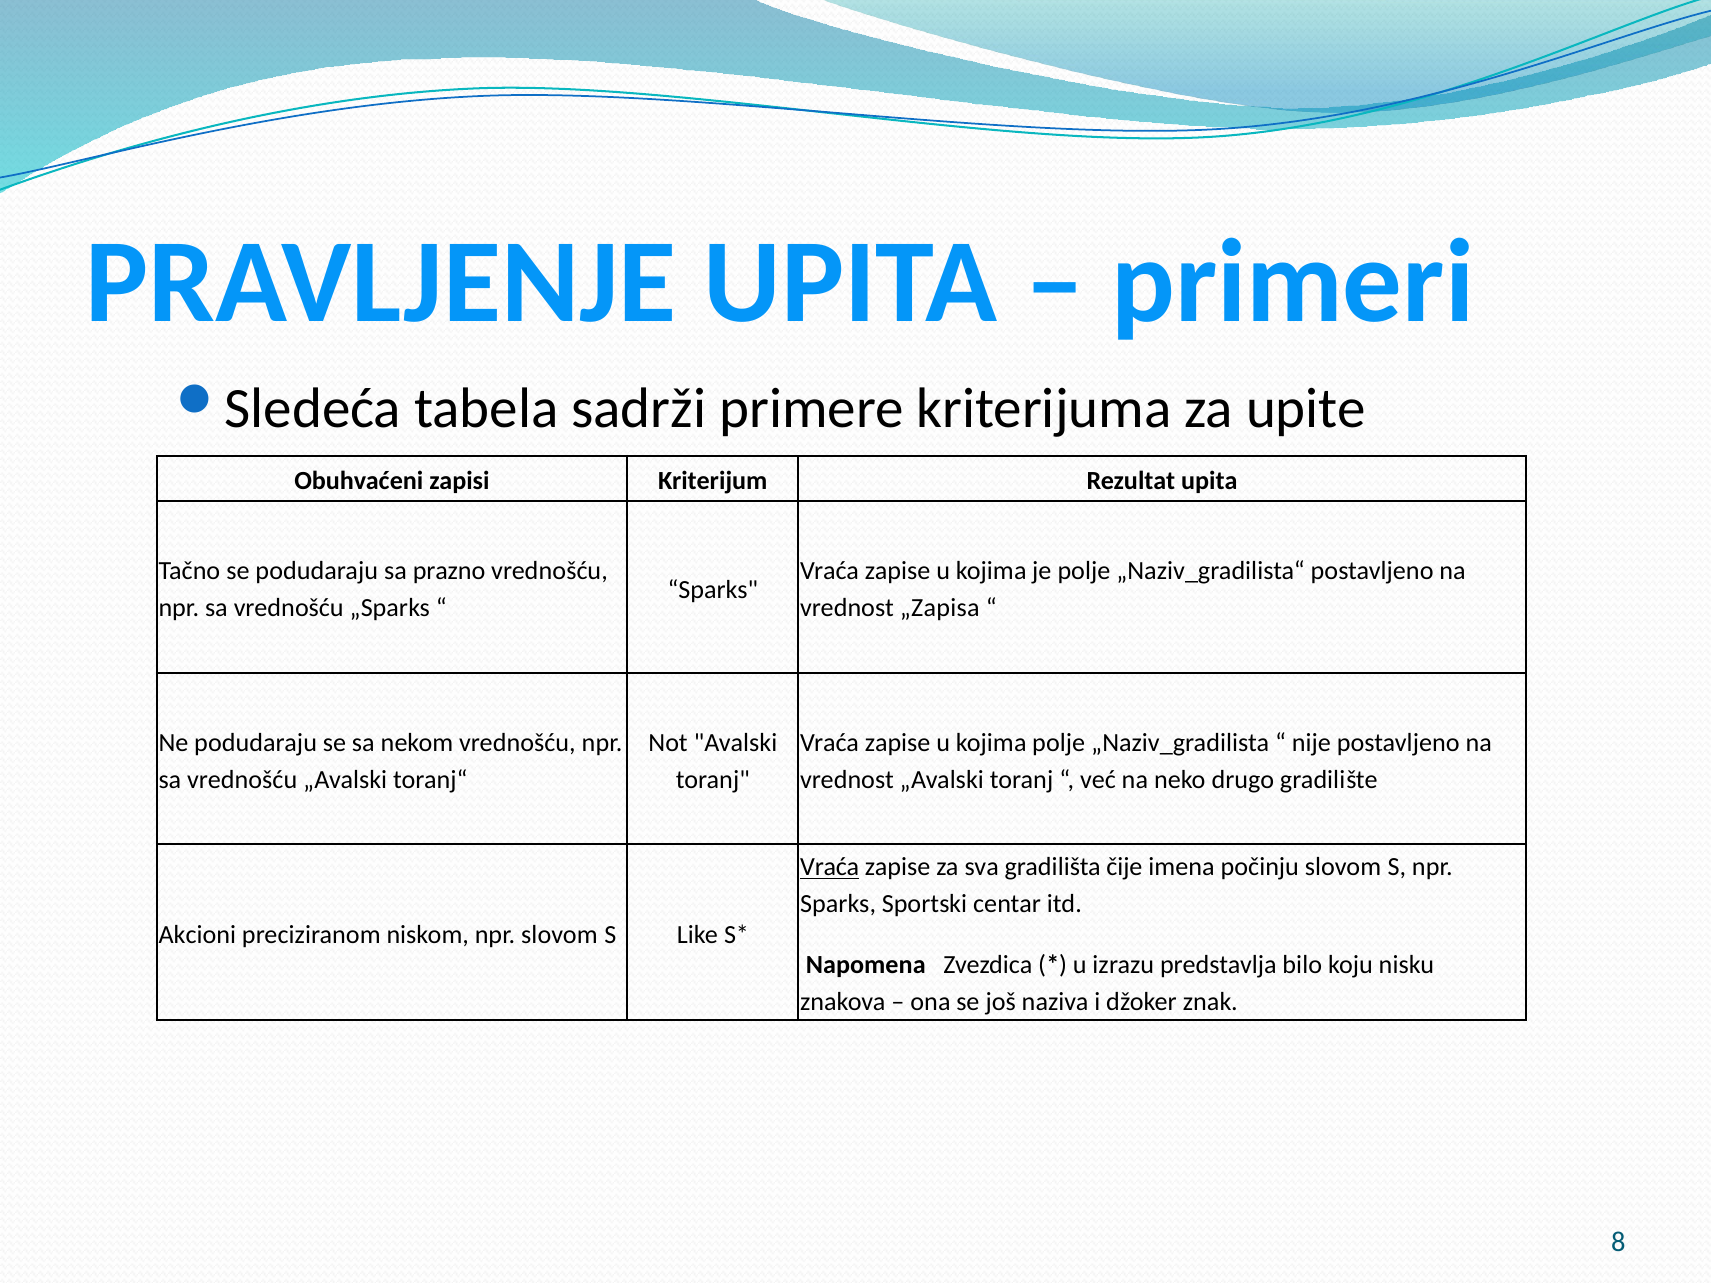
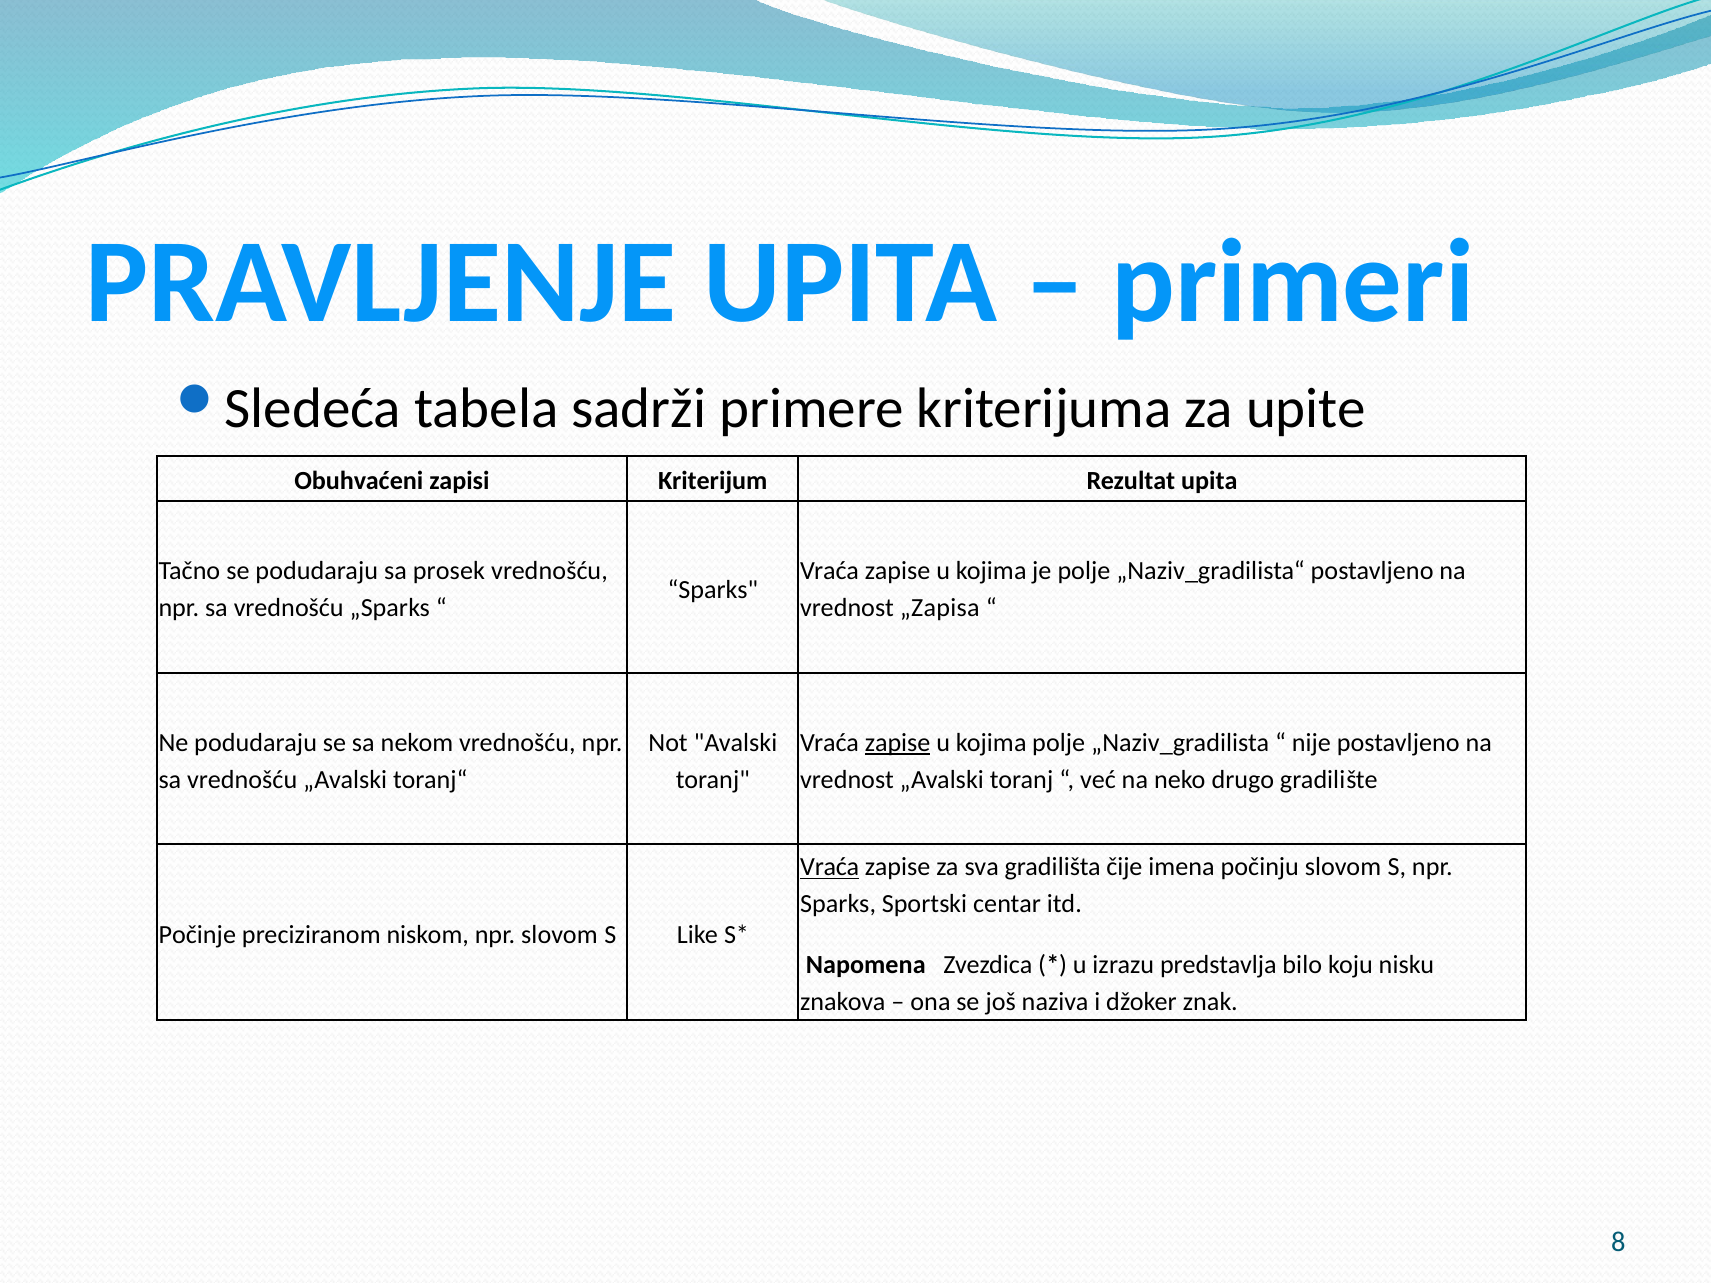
prazno: prazno -> prosek
zapise at (898, 743) underline: none -> present
Akcioni: Akcioni -> Počinje
